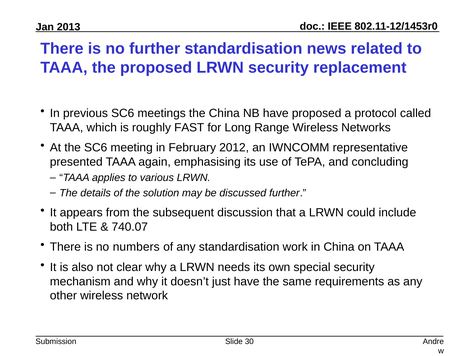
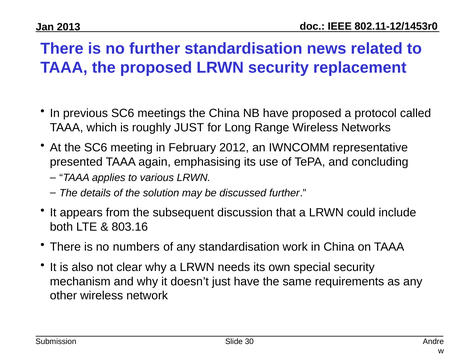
roughly FAST: FAST -> JUST
740.07: 740.07 -> 803.16
